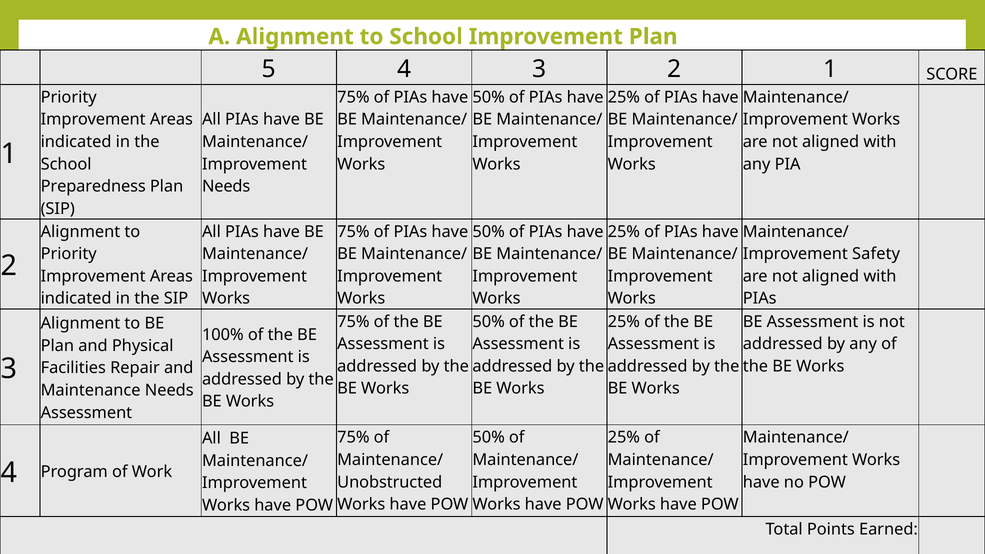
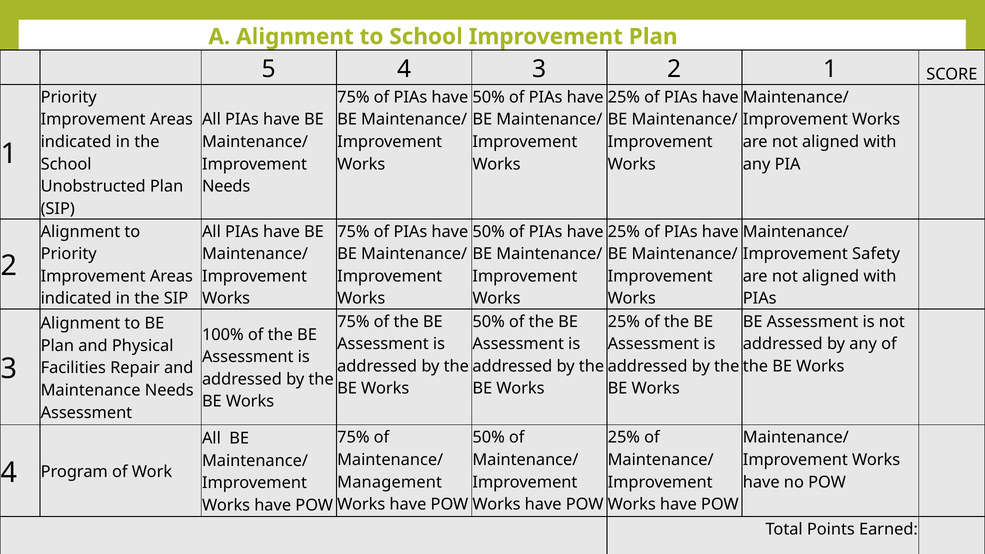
Preparedness: Preparedness -> Unobstructed
Unobstructed: Unobstructed -> Management
